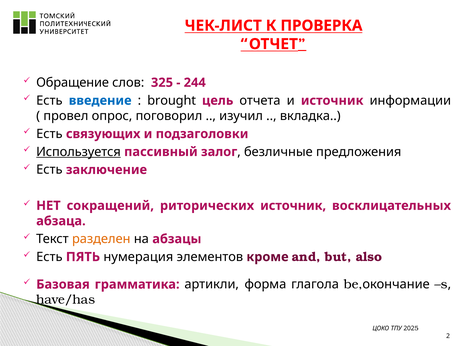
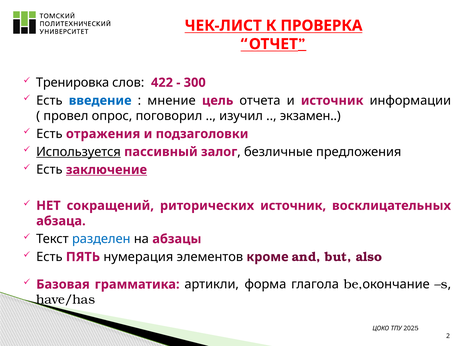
Обращение: Обращение -> Тренировка
325: 325 -> 422
244: 244 -> 300
brought: brought -> мнение
вкладка: вкладка -> экзамен
связующих: связующих -> отражения
заключение underline: none -> present
разделен colour: orange -> blue
